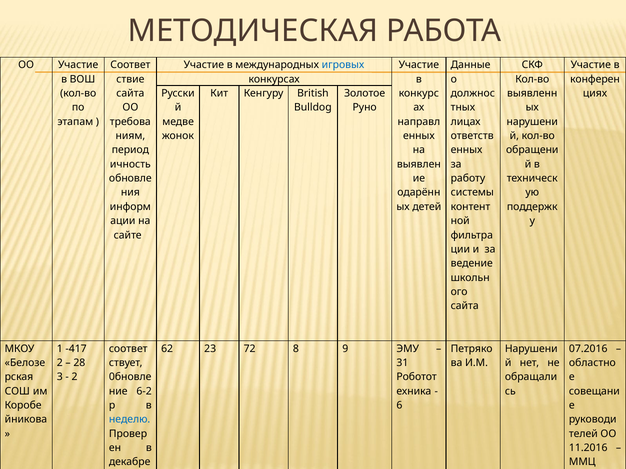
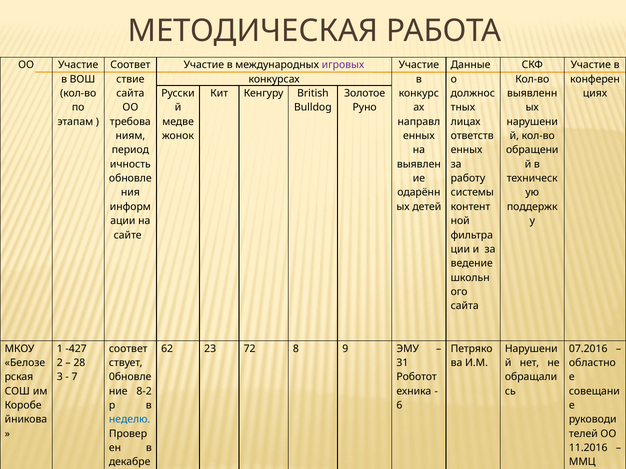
игровых colour: blue -> purple
-417: -417 -> -427
2 at (75, 377): 2 -> 7
6-2: 6-2 -> 8-2
